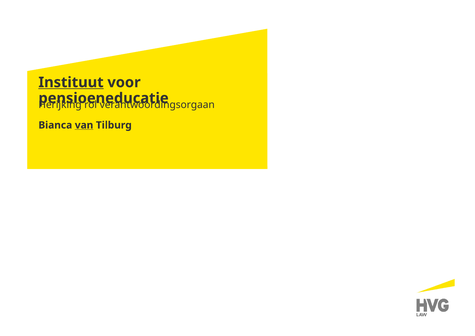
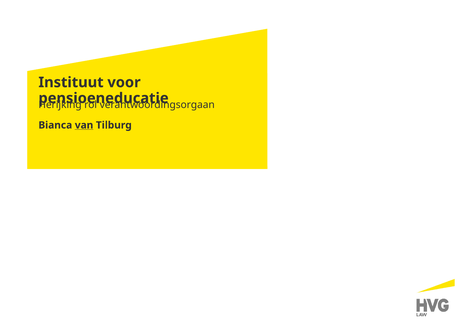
Instituut underline: present -> none
